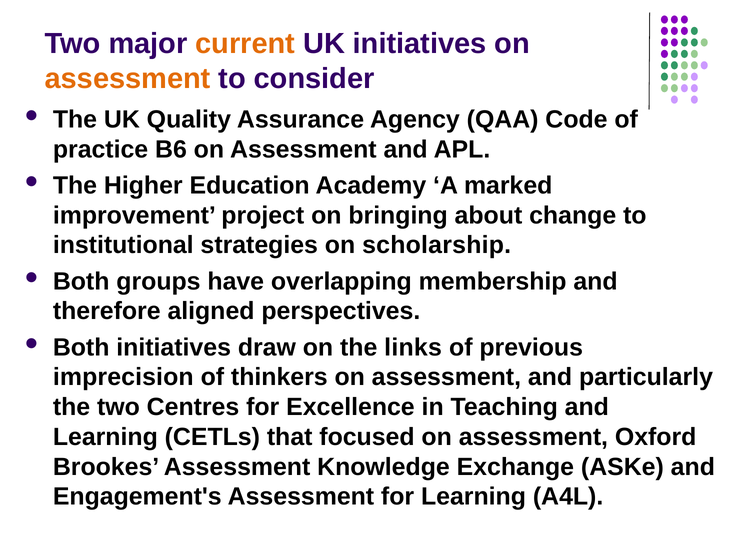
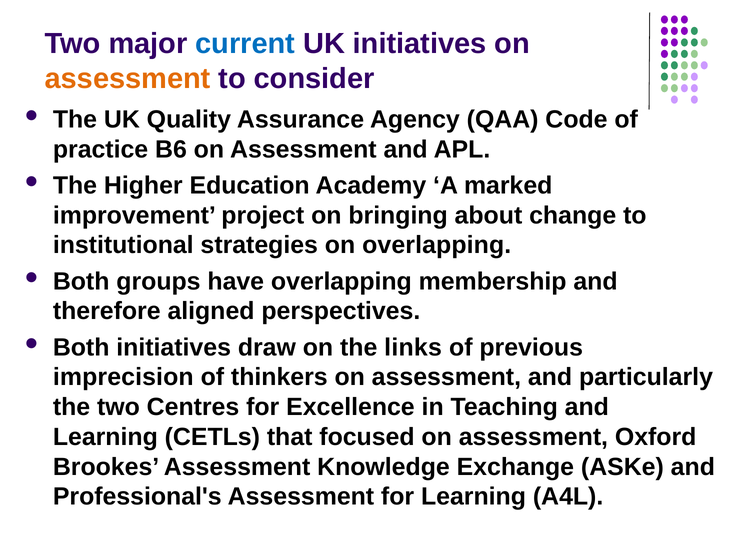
current colour: orange -> blue
on scholarship: scholarship -> overlapping
Engagement's: Engagement's -> Professional's
